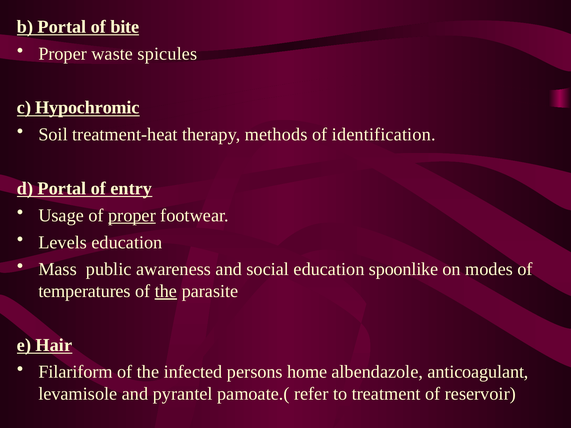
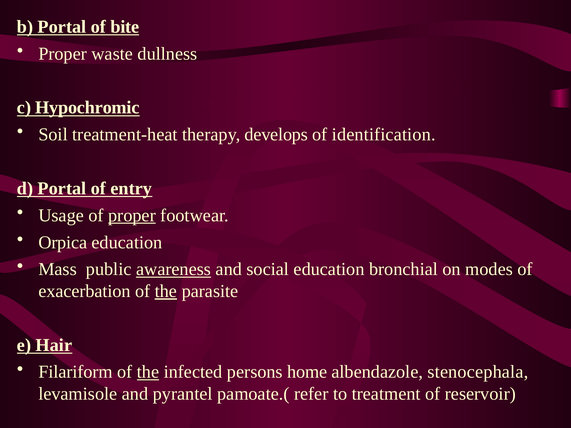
spicules: spicules -> dullness
methods: methods -> develops
Levels: Levels -> Orpica
awareness underline: none -> present
spoonlike: spoonlike -> bronchial
temperatures: temperatures -> exacerbation
the at (148, 372) underline: none -> present
anticoagulant: anticoagulant -> stenocephala
